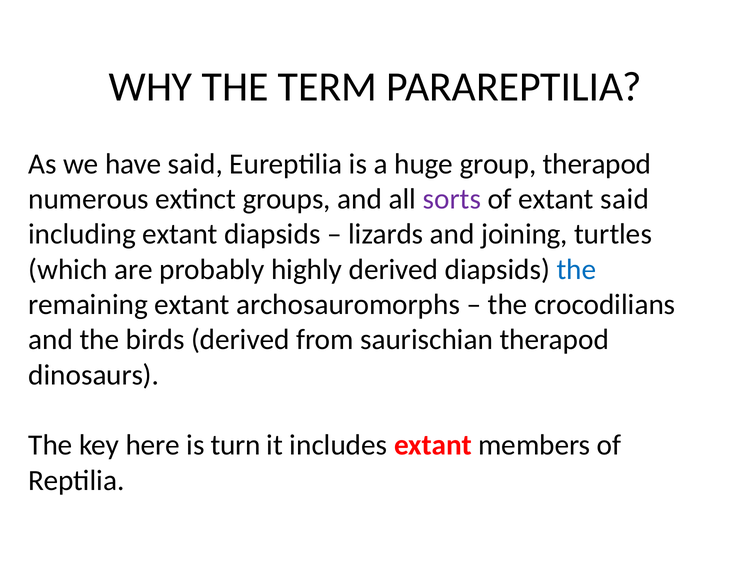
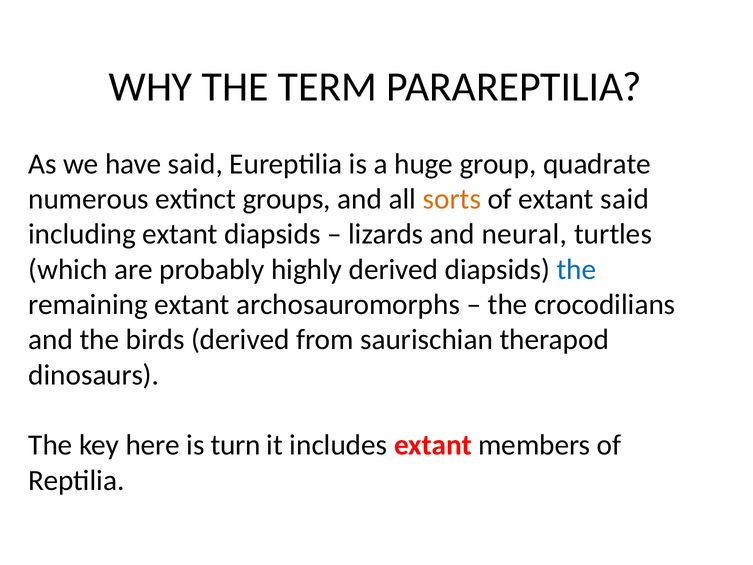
group therapod: therapod -> quadrate
sorts colour: purple -> orange
joining: joining -> neural
